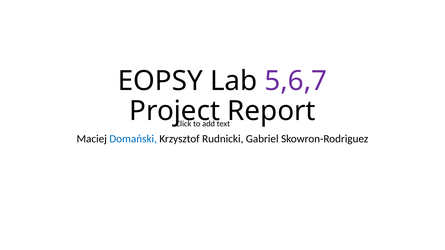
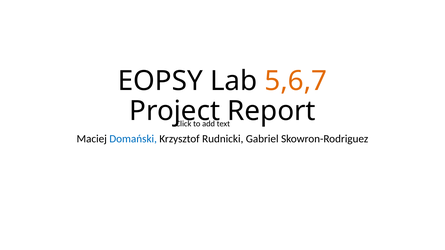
5,6,7 colour: purple -> orange
